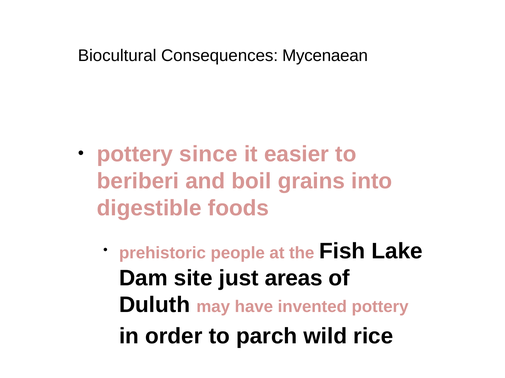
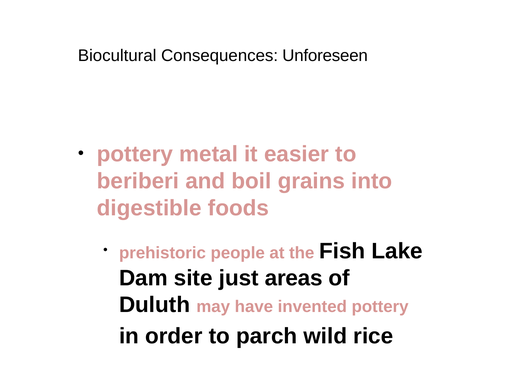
Mycenaean: Mycenaean -> Unforeseen
since: since -> metal
